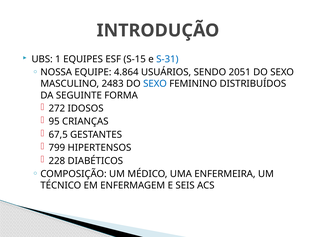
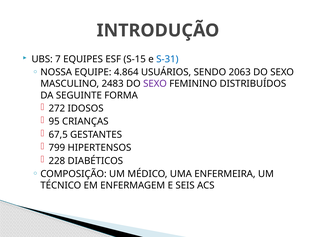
1: 1 -> 7
2051: 2051 -> 2063
SEXO at (155, 84) colour: blue -> purple
